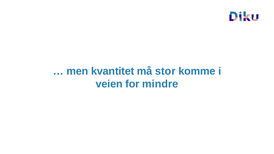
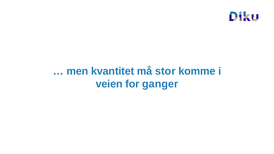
mindre: mindre -> ganger
